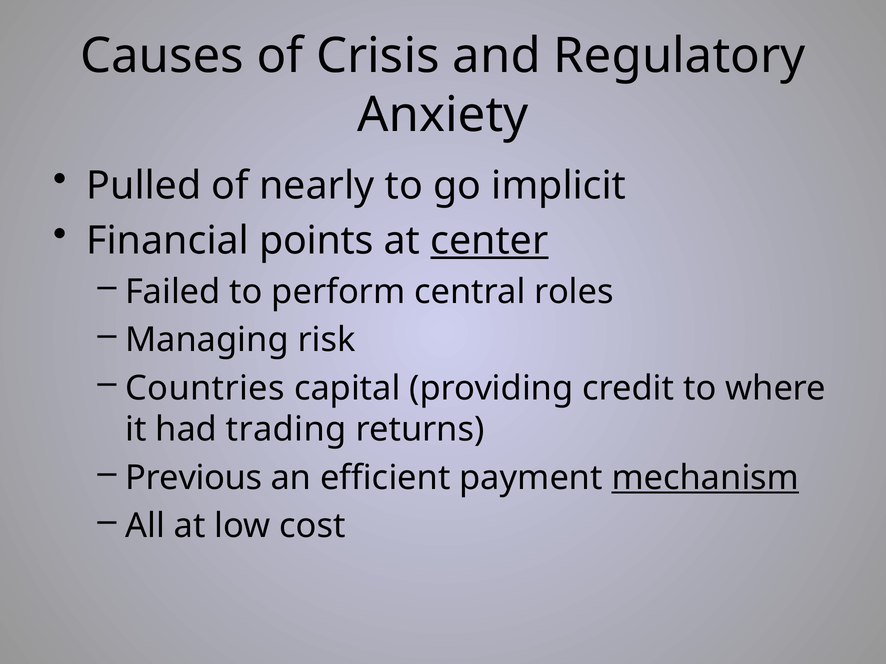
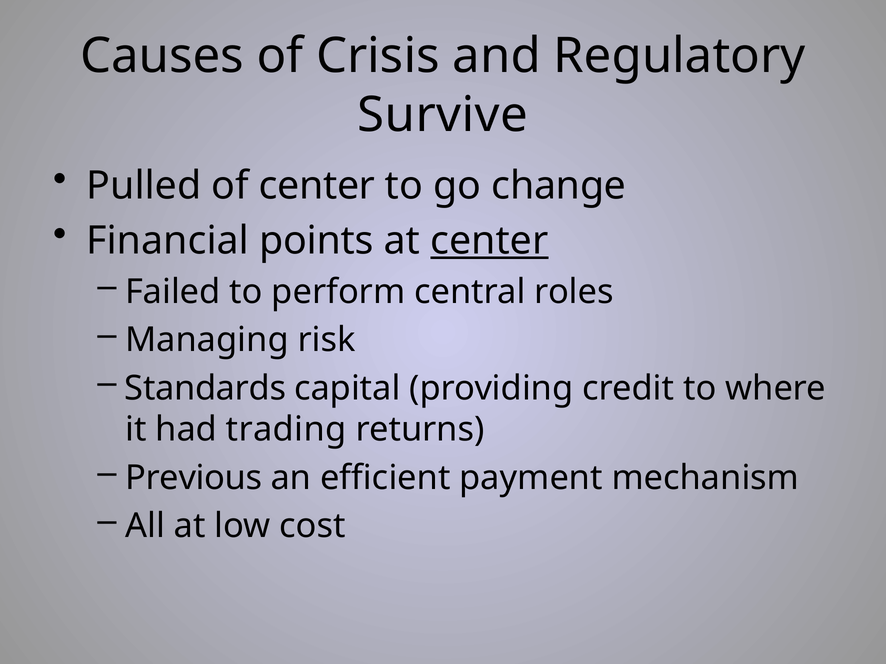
Anxiety: Anxiety -> Survive
of nearly: nearly -> center
implicit: implicit -> change
Countries: Countries -> Standards
mechanism underline: present -> none
